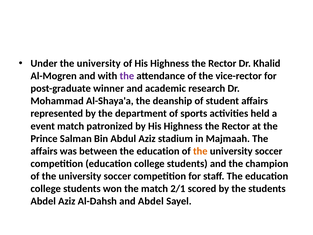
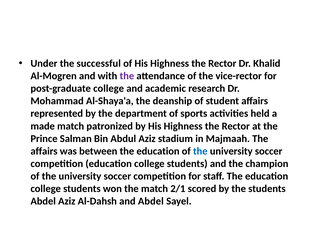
Under the university: university -> successful
post-graduate winner: winner -> college
event: event -> made
the at (200, 151) colour: orange -> blue
